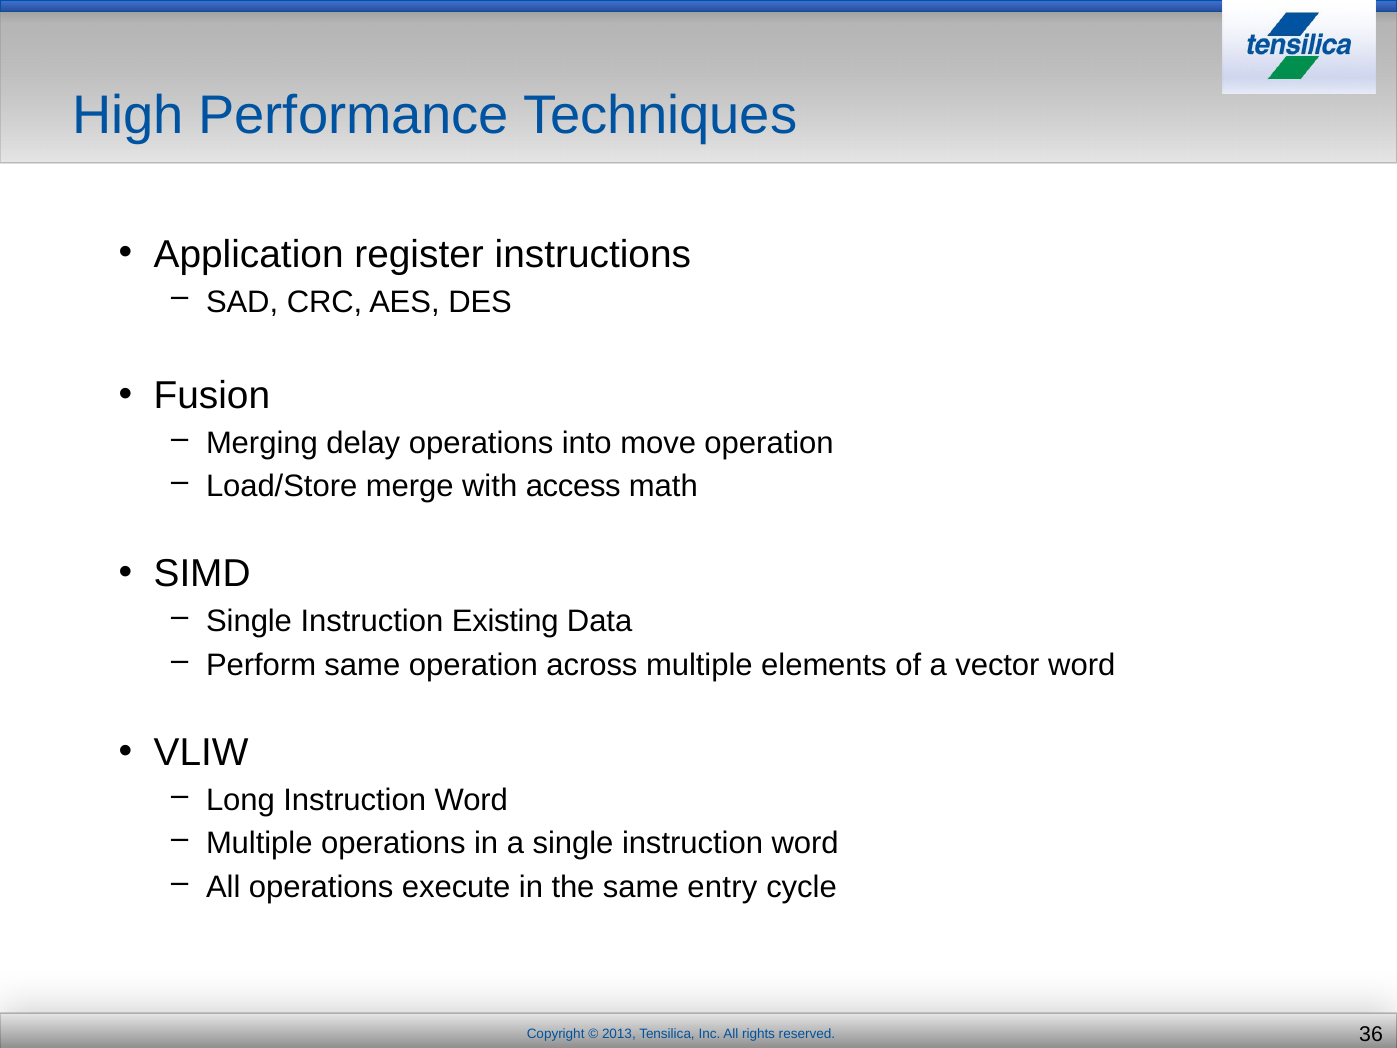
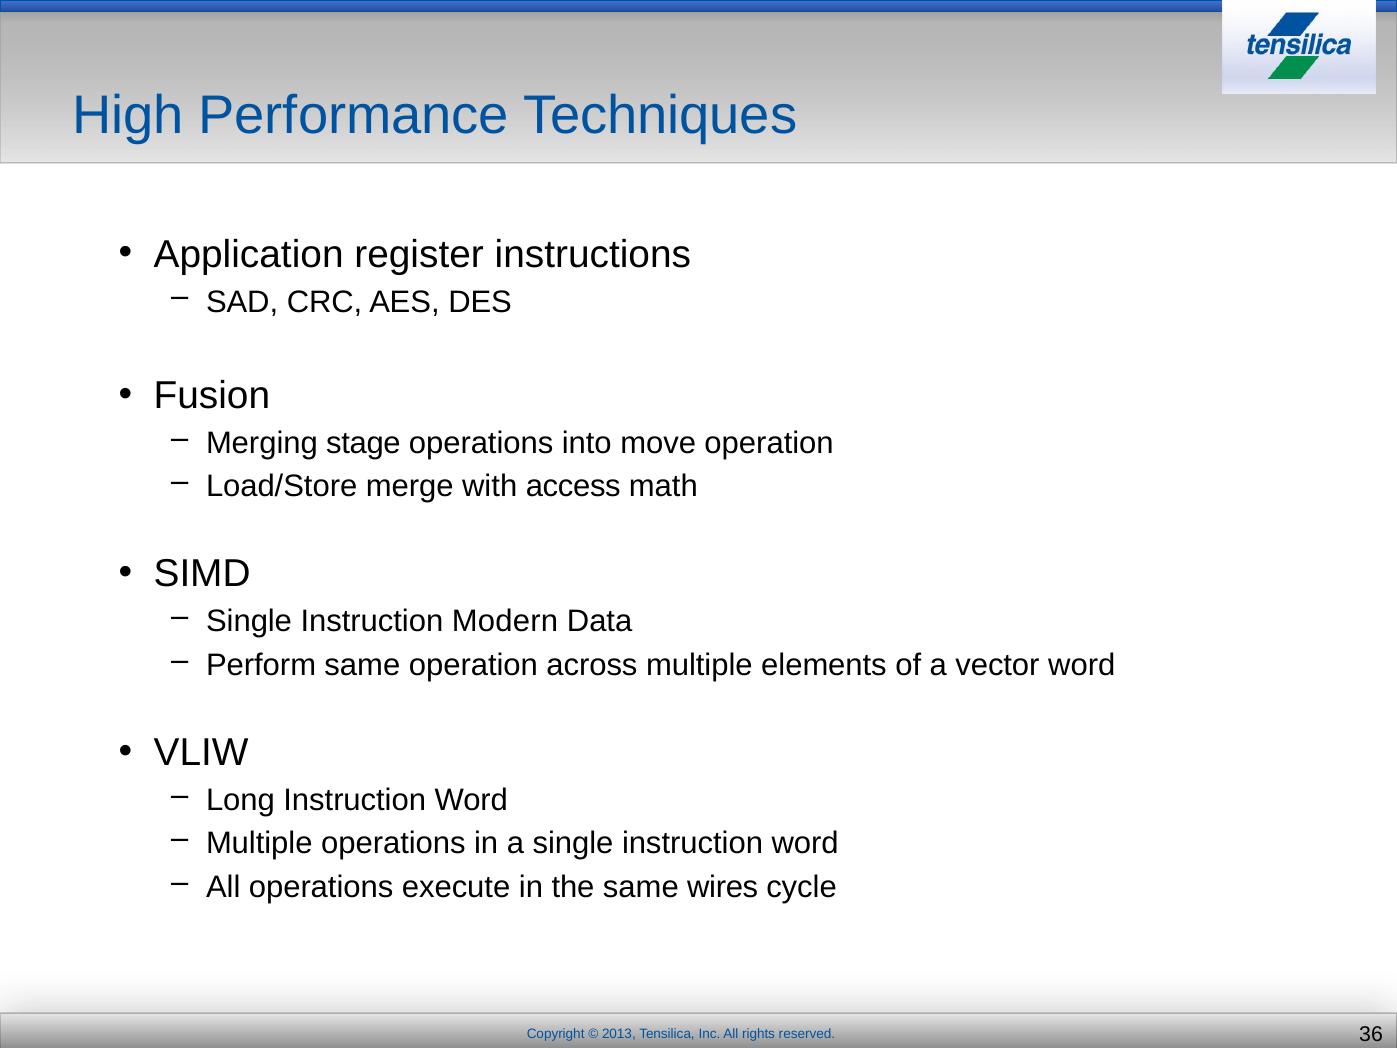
delay: delay -> stage
Existing: Existing -> Modern
entry: entry -> wires
